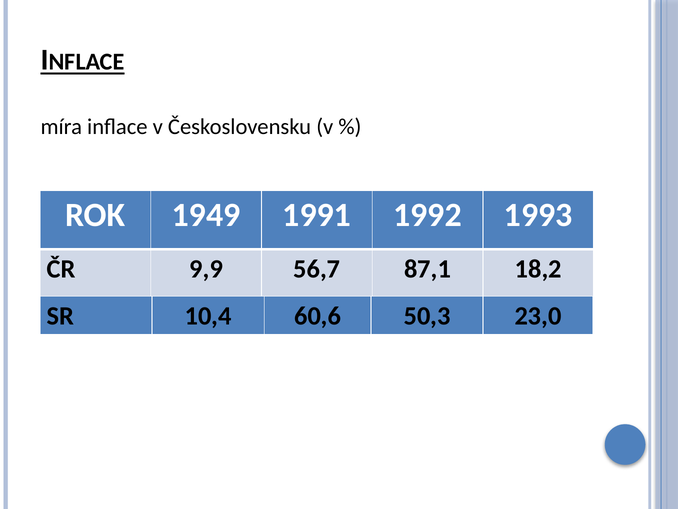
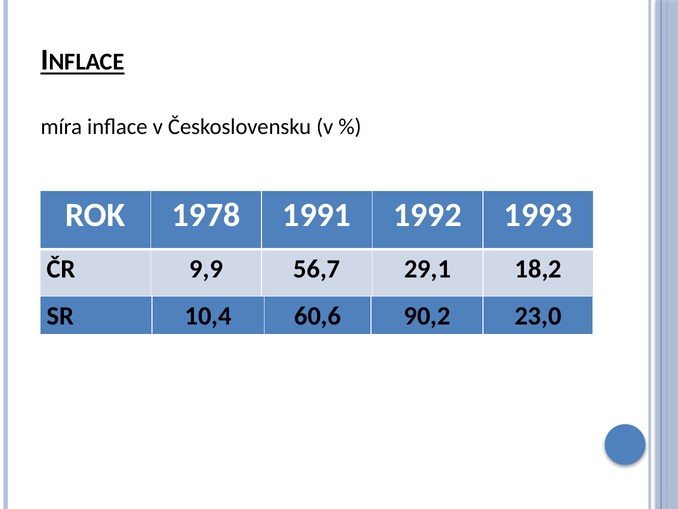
1949: 1949 -> 1978
87,1: 87,1 -> 29,1
50,3: 50,3 -> 90,2
